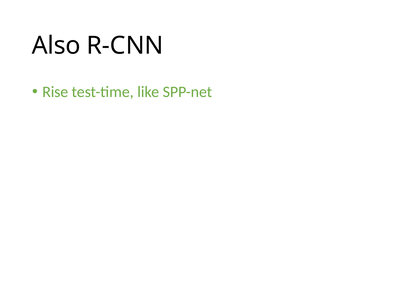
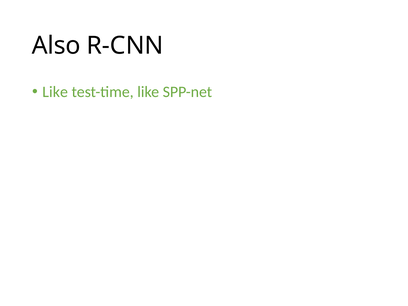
Rise at (55, 92): Rise -> Like
